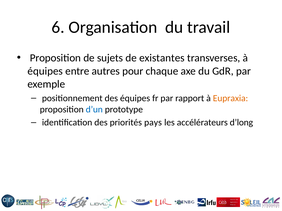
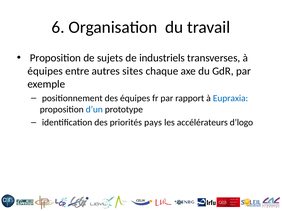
existantes: existantes -> industriels
pour: pour -> sites
Eupraxia colour: orange -> blue
d’long: d’long -> d’logo
